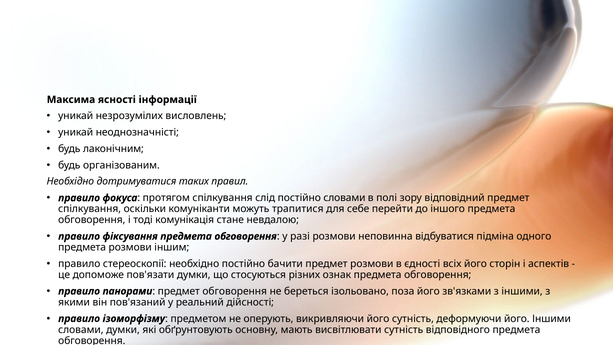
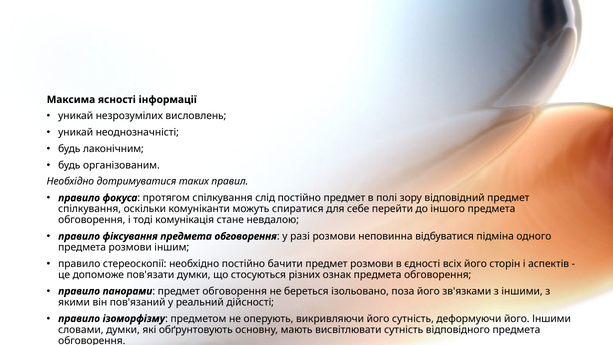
постійно словами: словами -> предмет
трапитися: трапитися -> спиратися
